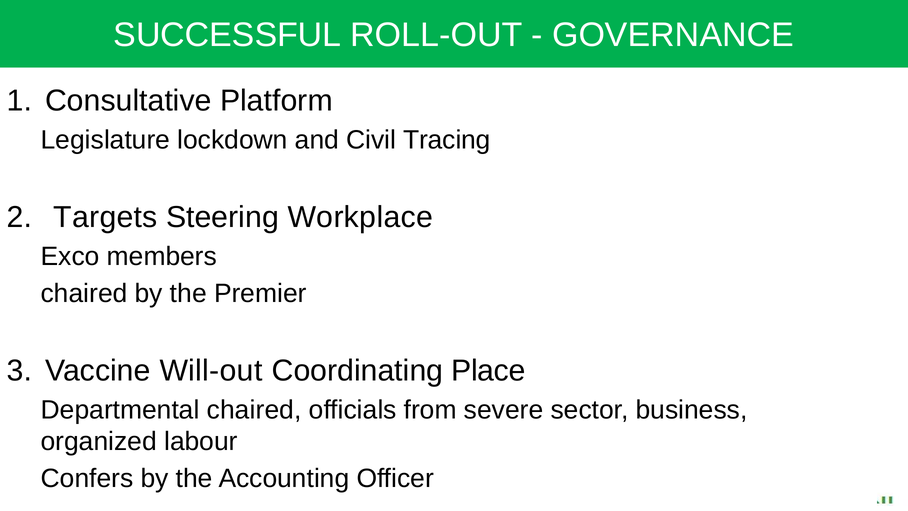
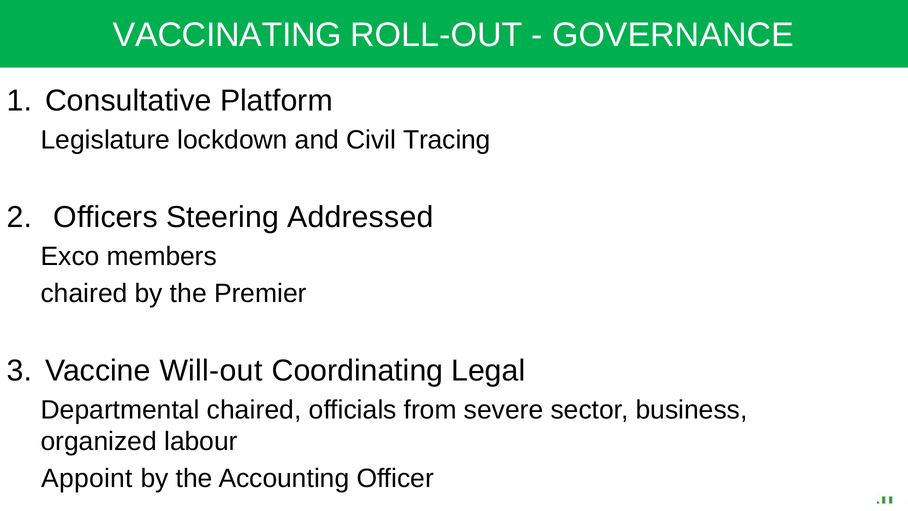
SUCCESSFUL: SUCCESSFUL -> VACCINATING
Targets: Targets -> Officers
Workplace: Workplace -> Addressed
Place: Place -> Legal
Confers: Confers -> Appoint
